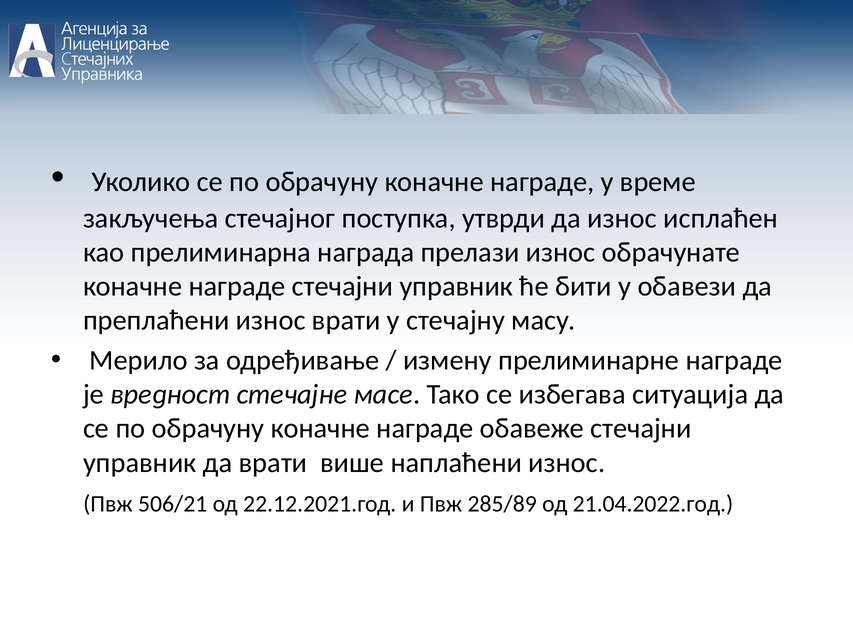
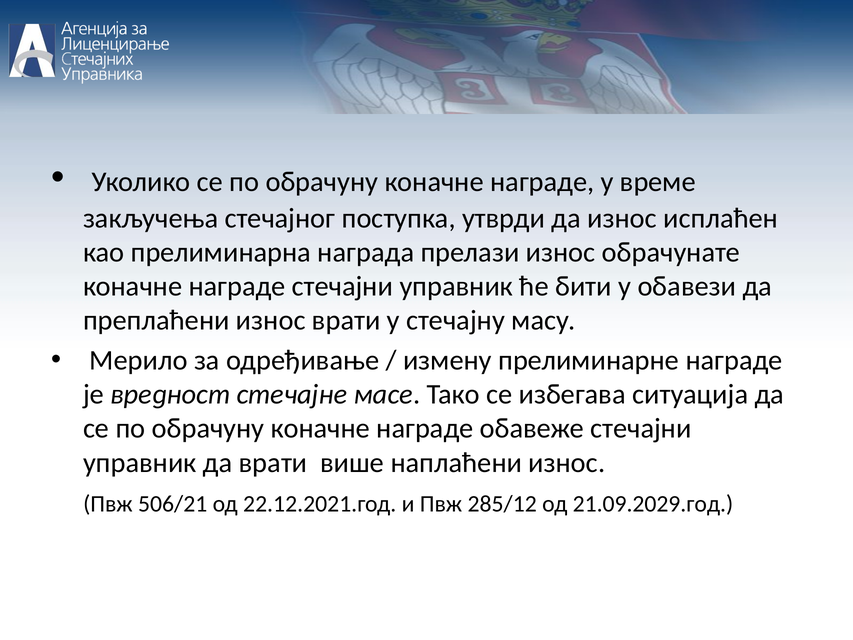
285/89: 285/89 -> 285/12
21.04.2022.год: 21.04.2022.год -> 21.09.2029.год
